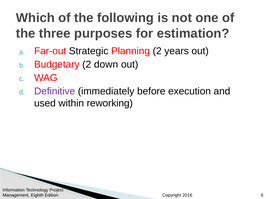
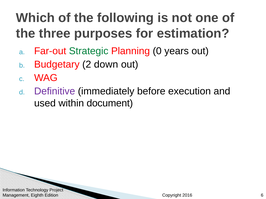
Strategic colour: black -> green
Planning 2: 2 -> 0
reworking: reworking -> document
